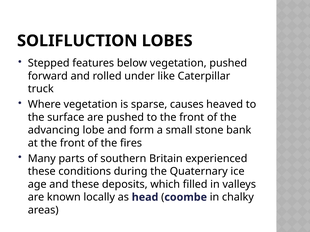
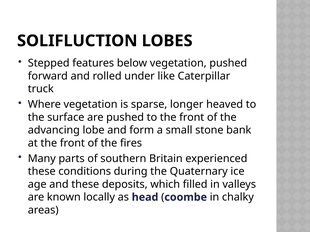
causes: causes -> longer
